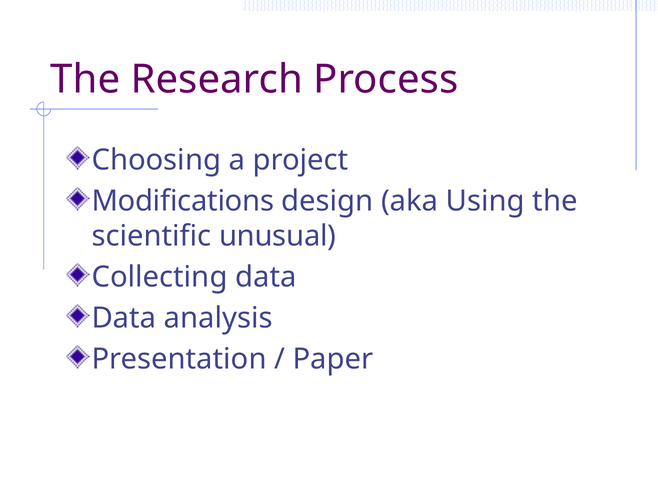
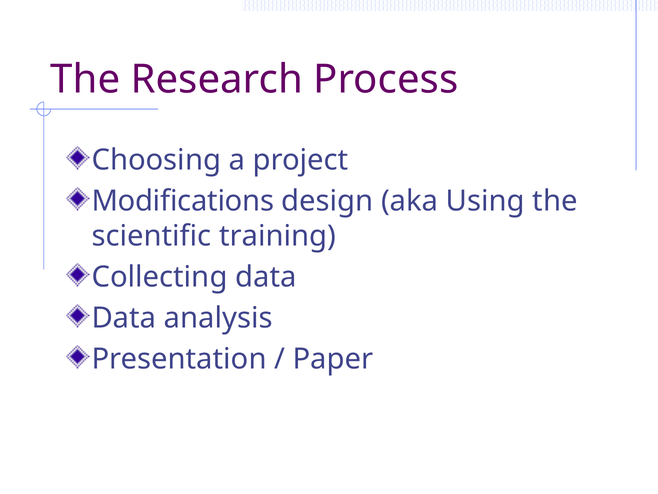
unusual: unusual -> training
